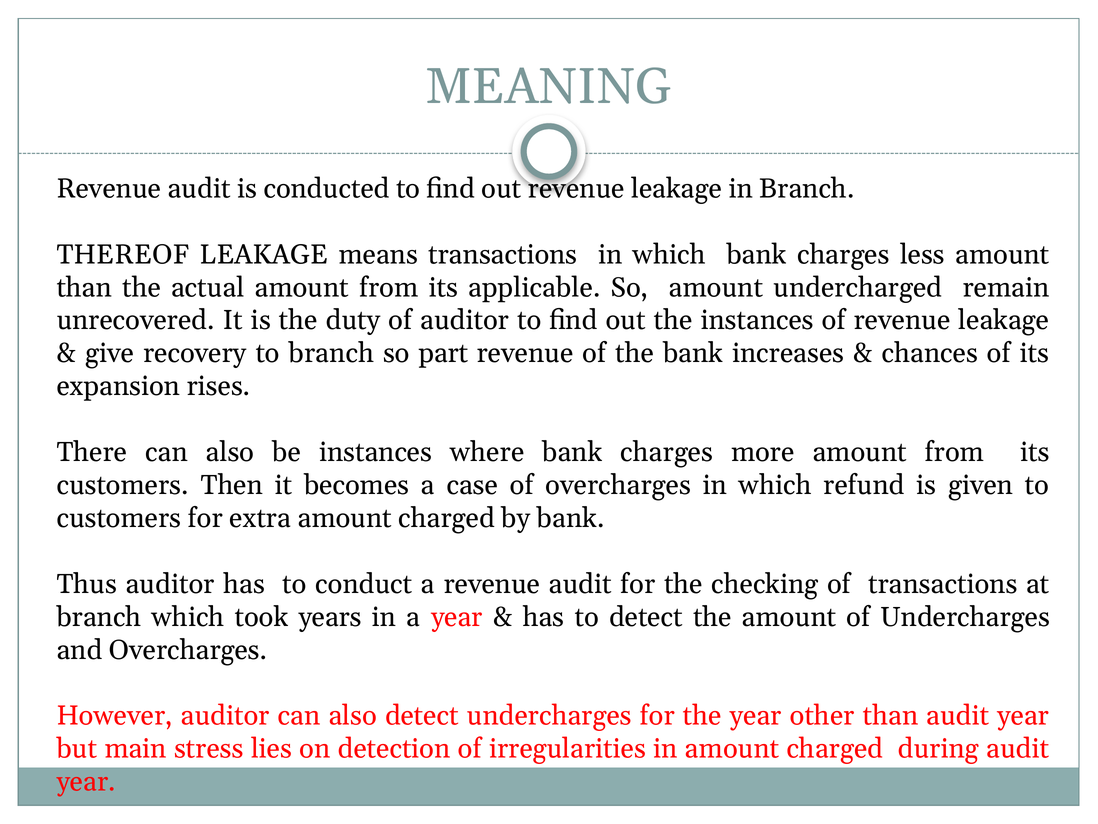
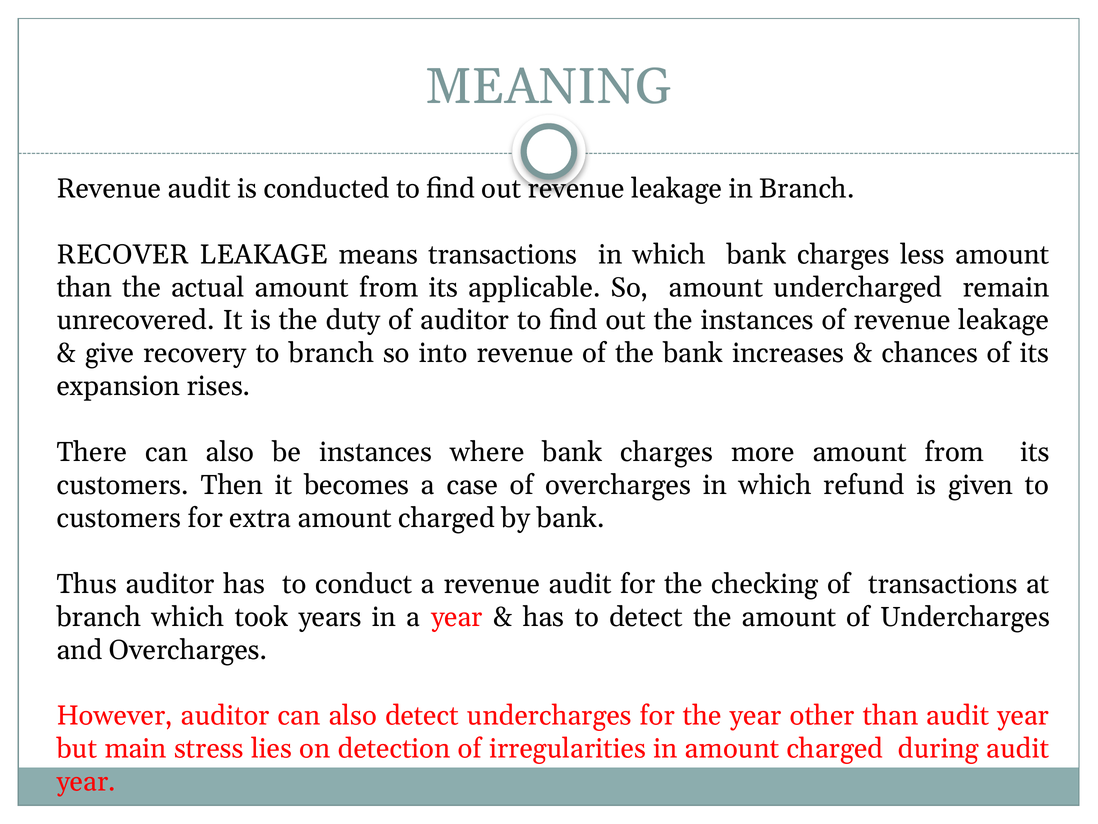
THEREOF: THEREOF -> RECOVER
part: part -> into
